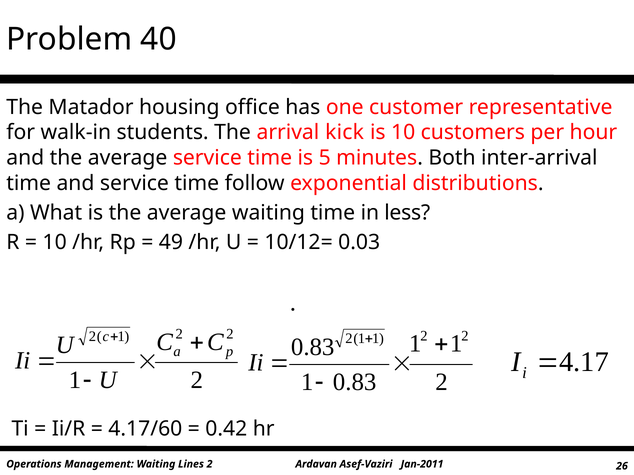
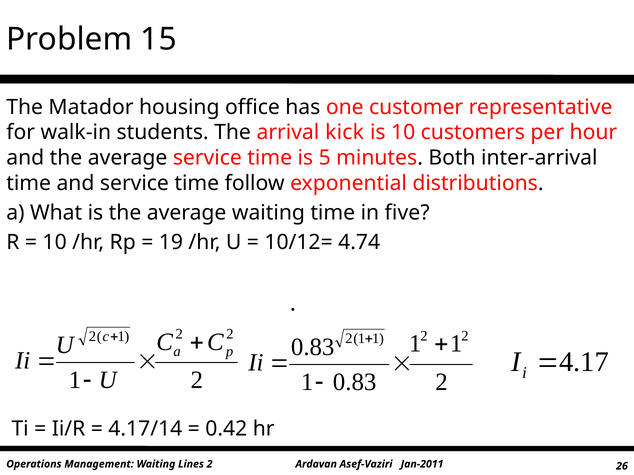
40: 40 -> 15
less: less -> five
49: 49 -> 19
0.03: 0.03 -> 4.74
4.17/60: 4.17/60 -> 4.17/14
